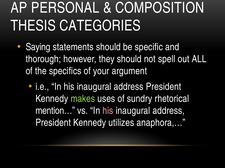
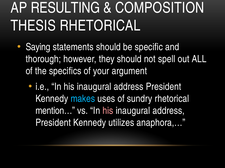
PERSONAL: PERSONAL -> RESULTING
THESIS CATEGORIES: CATEGORIES -> RHETORICAL
makes colour: light green -> light blue
